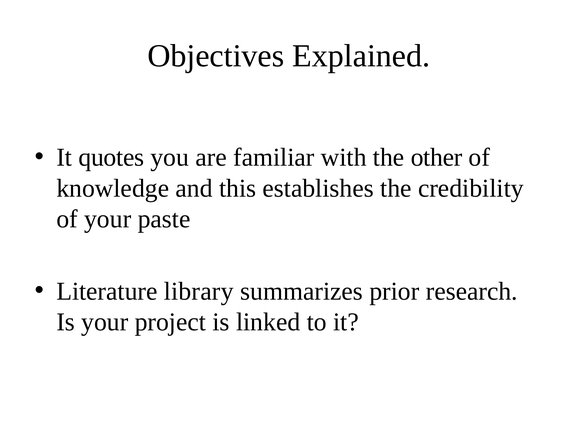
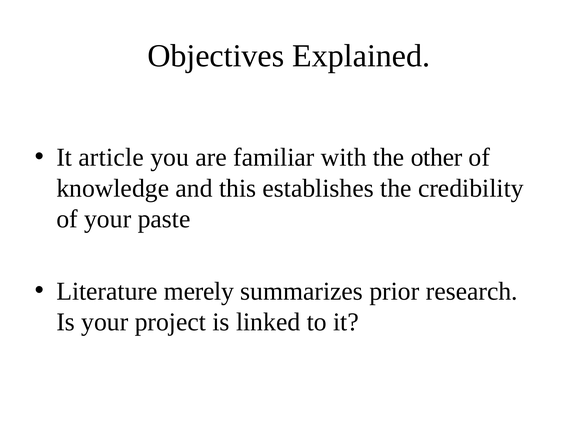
quotes: quotes -> article
library: library -> merely
